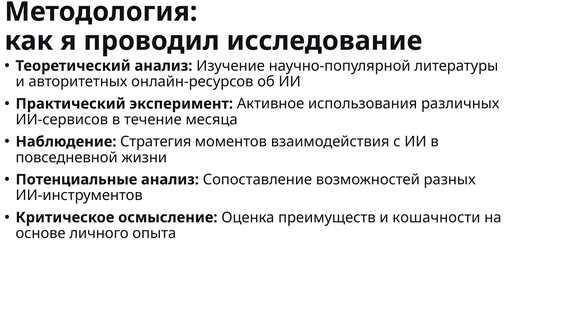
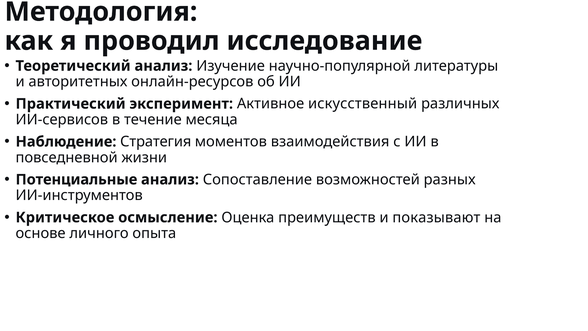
использования: использования -> искусственный
кошачности: кошачности -> показывают
